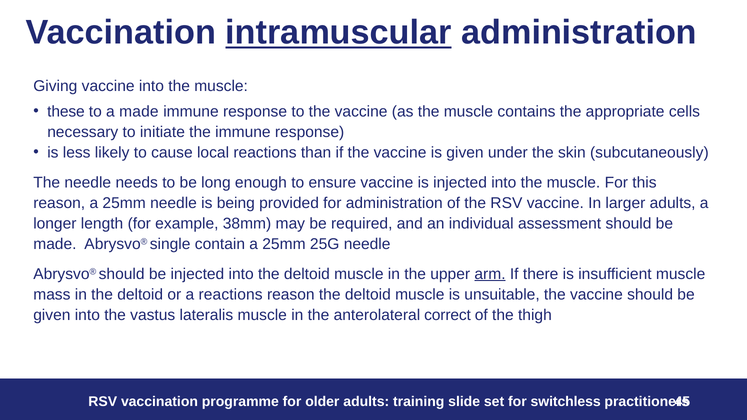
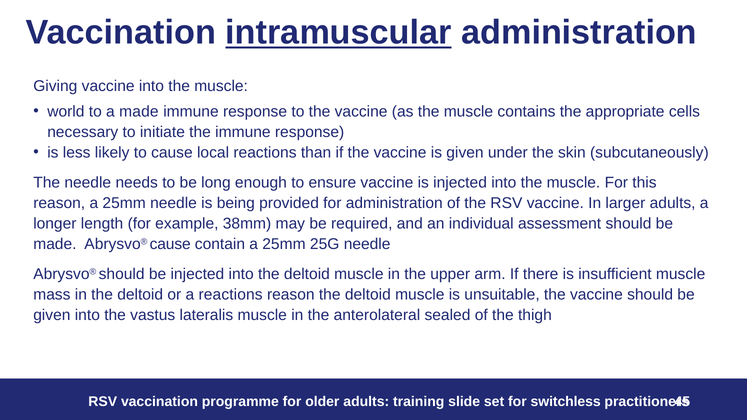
these: these -> world
Abrysvo® single: single -> cause
arm underline: present -> none
correct: correct -> sealed
